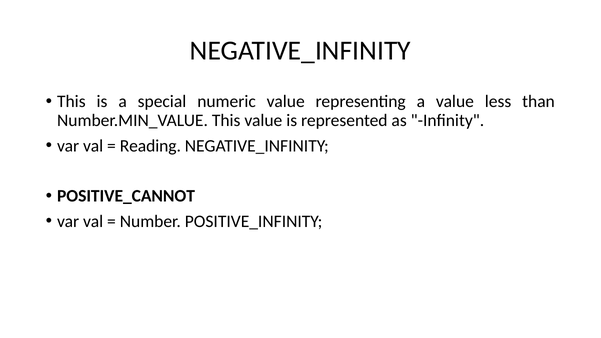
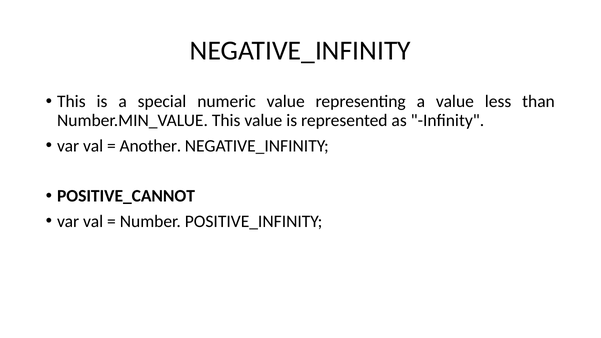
Reading: Reading -> Another
